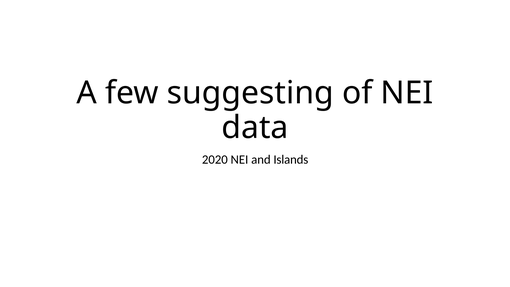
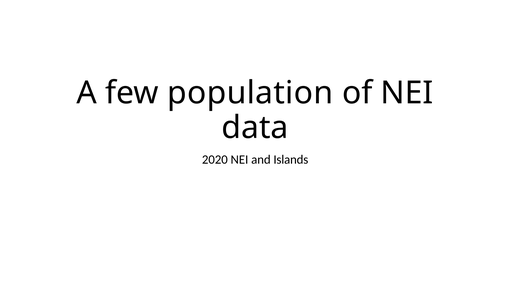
suggesting: suggesting -> population
